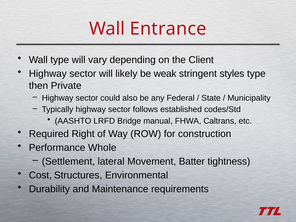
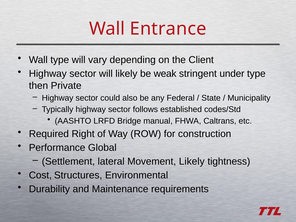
styles: styles -> under
Whole: Whole -> Global
Movement Batter: Batter -> Likely
